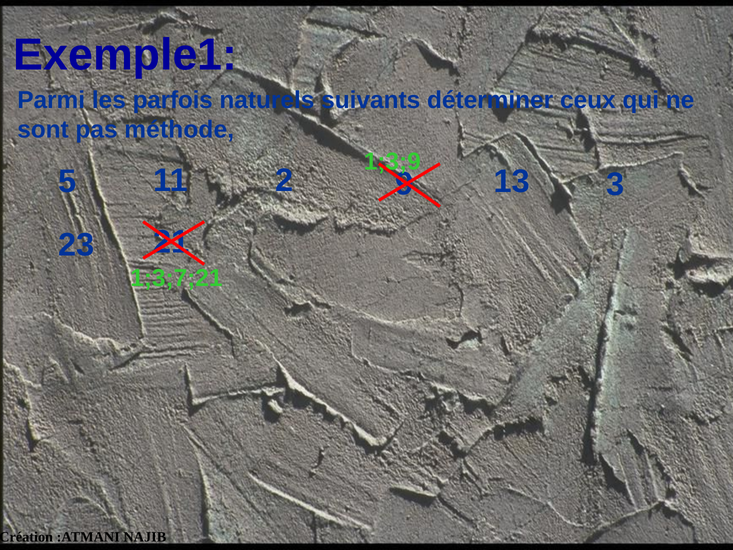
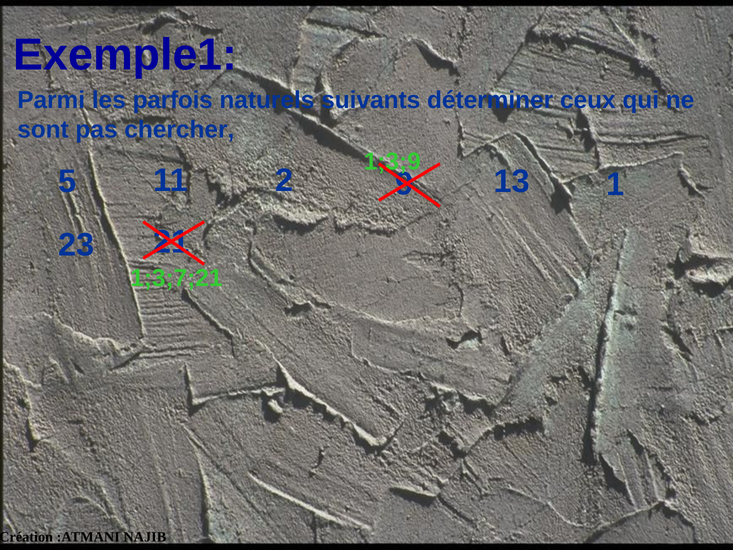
méthode: méthode -> chercher
3: 3 -> 1
